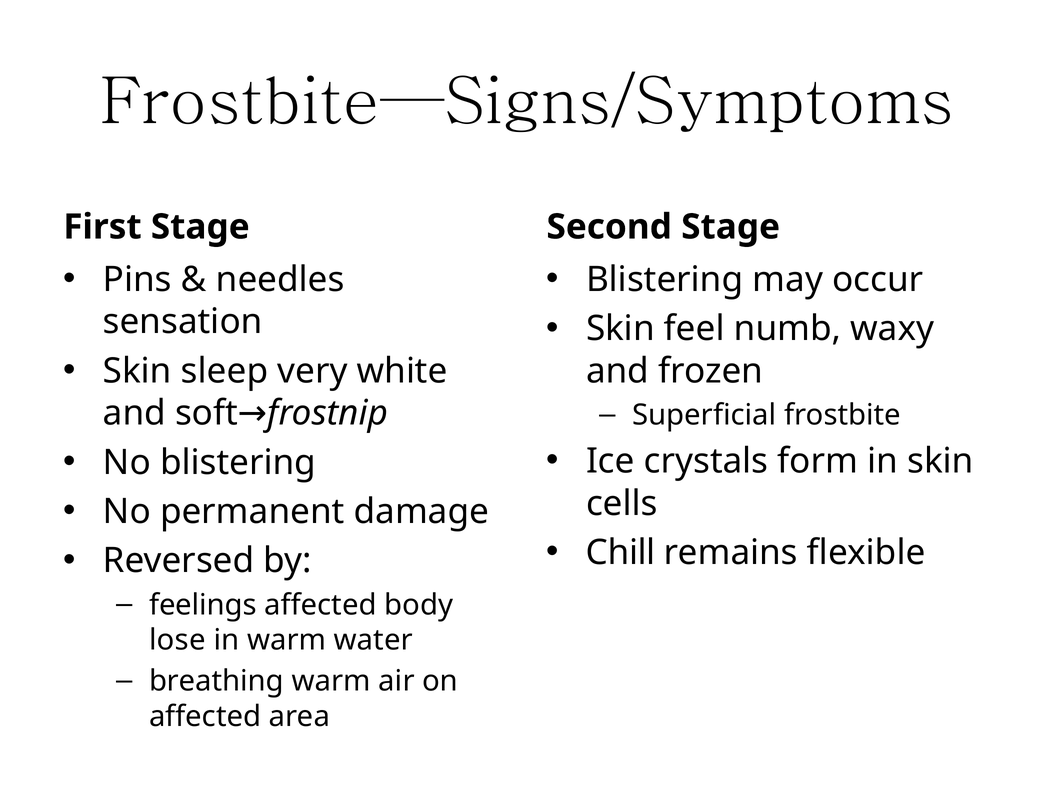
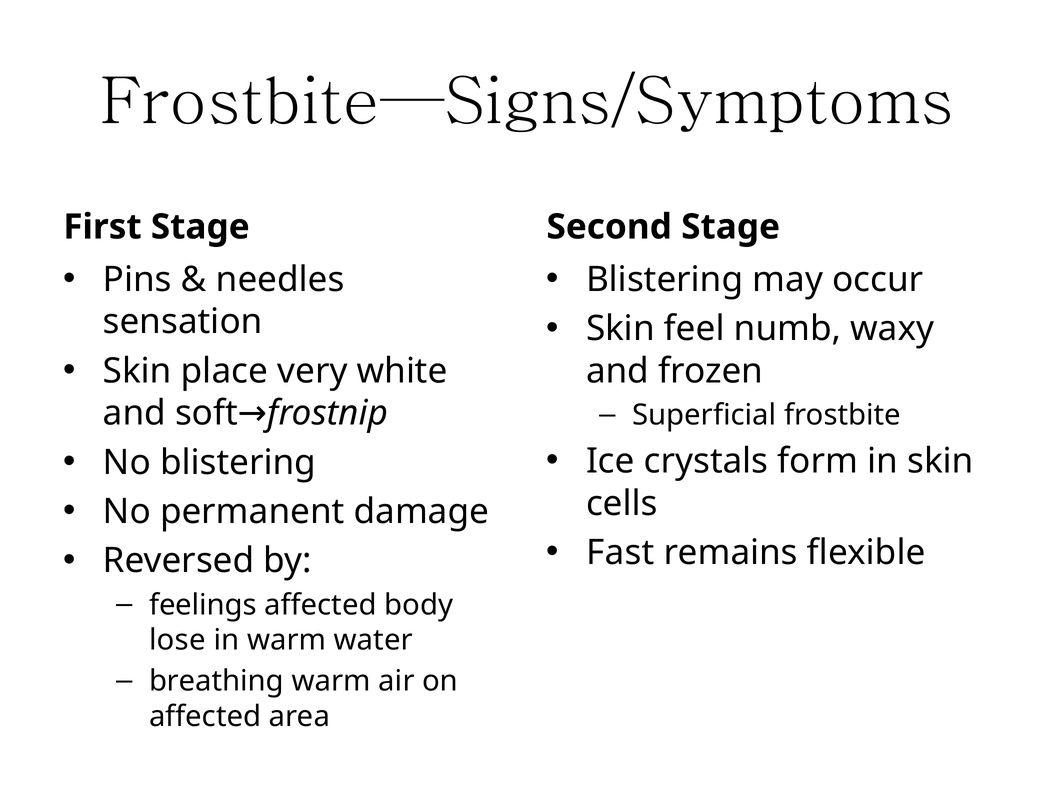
sleep: sleep -> place
Chill: Chill -> Fast
